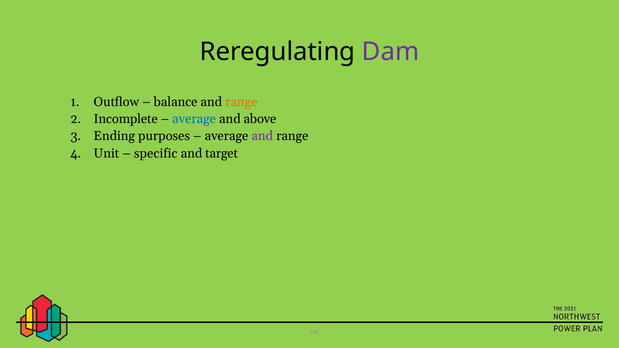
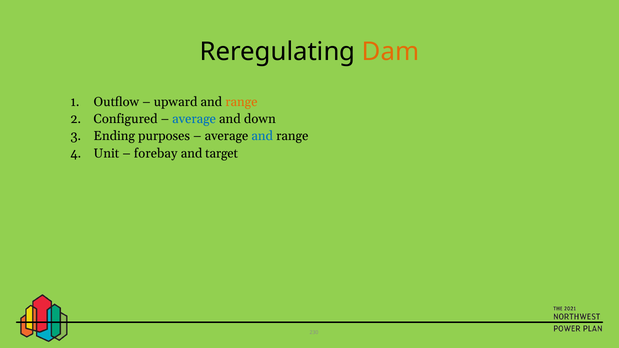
Dam colour: purple -> orange
balance: balance -> upward
Incomplete: Incomplete -> Configured
above: above -> down
and at (262, 136) colour: purple -> blue
specific: specific -> forebay
